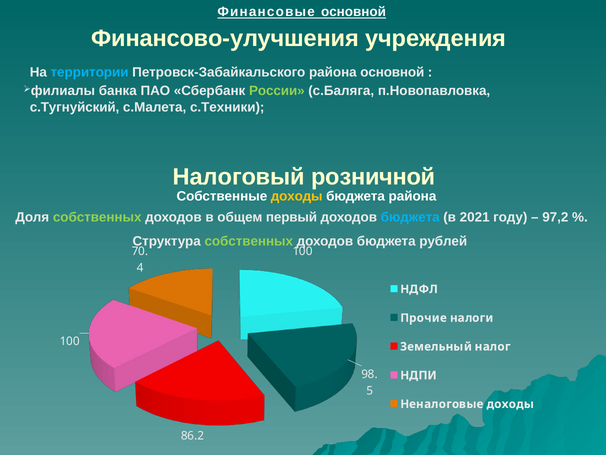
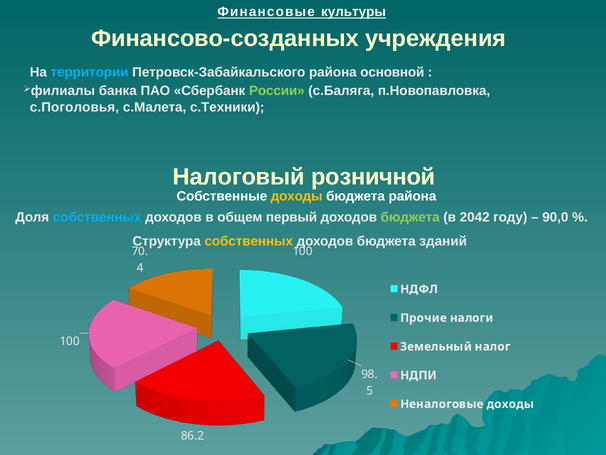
Финансовые основной: основной -> культуры
Финансово-улучшения: Финансово-улучшения -> Финансово-созданных
с.Тугнуйский: с.Тугнуйский -> с.Поголовья
собственных at (97, 217) colour: light green -> light blue
бюджета at (410, 217) colour: light blue -> light green
2021: 2021 -> 2042
97,2: 97,2 -> 90,0
собственных at (249, 241) colour: light green -> yellow
рублей: рублей -> зданий
